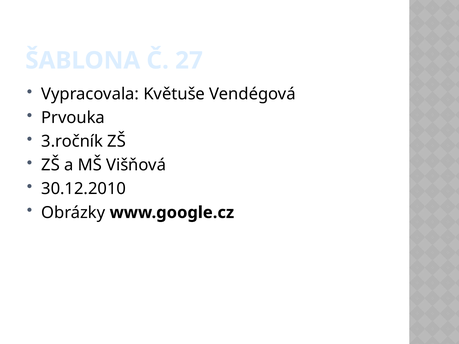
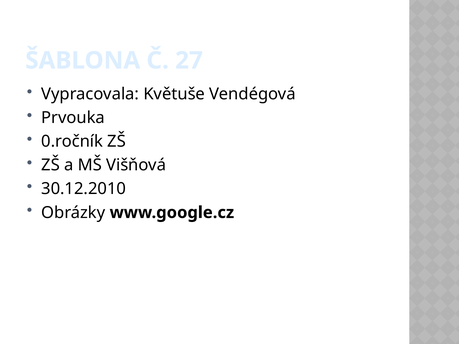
3.ročník: 3.ročník -> 0.ročník
